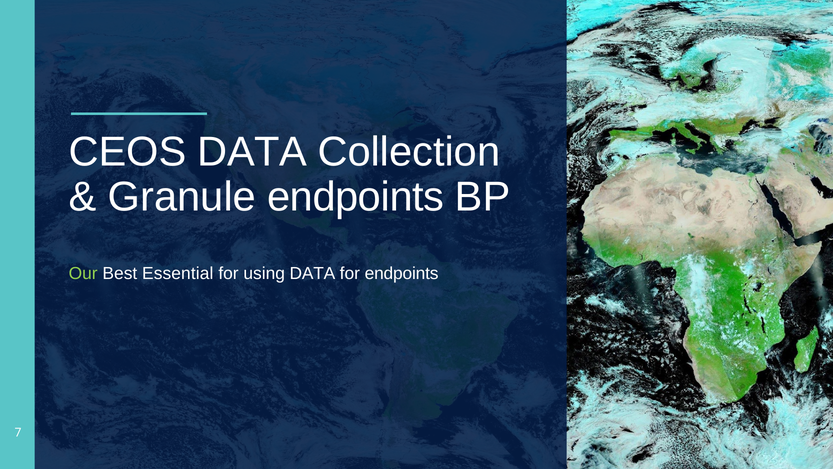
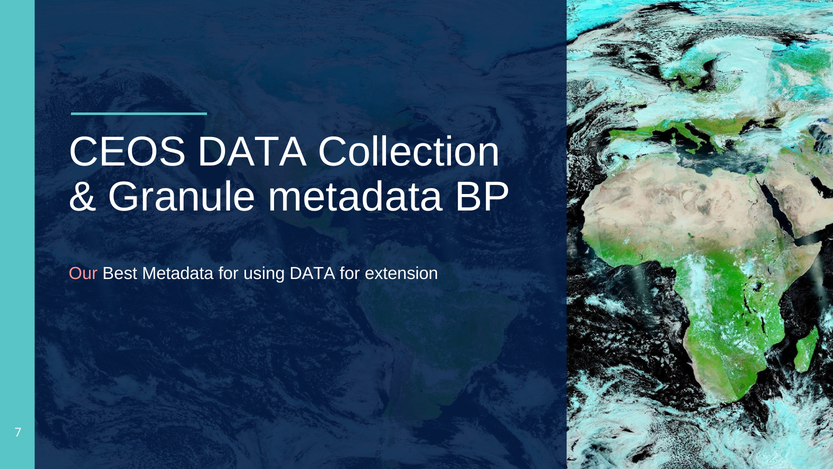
Granule endpoints: endpoints -> metadata
Our colour: light green -> pink
Best Essential: Essential -> Metadata
for endpoints: endpoints -> extension
